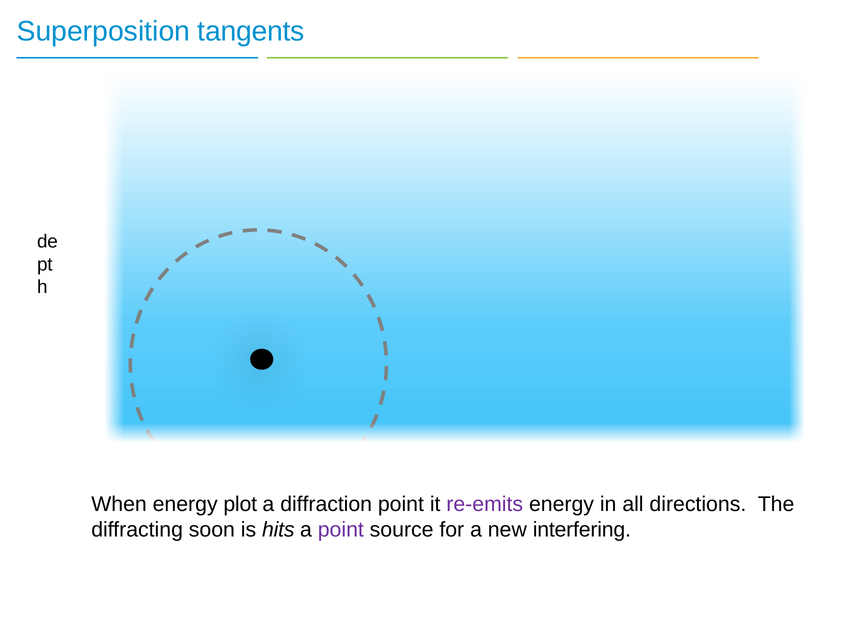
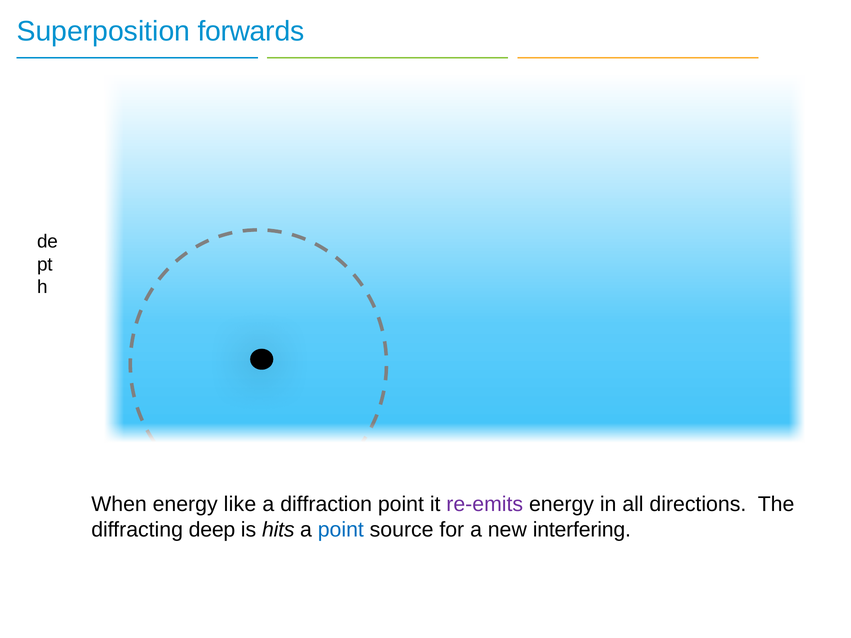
tangents: tangents -> forwards
plot: plot -> like
soon: soon -> deep
point at (341, 530) colour: purple -> blue
